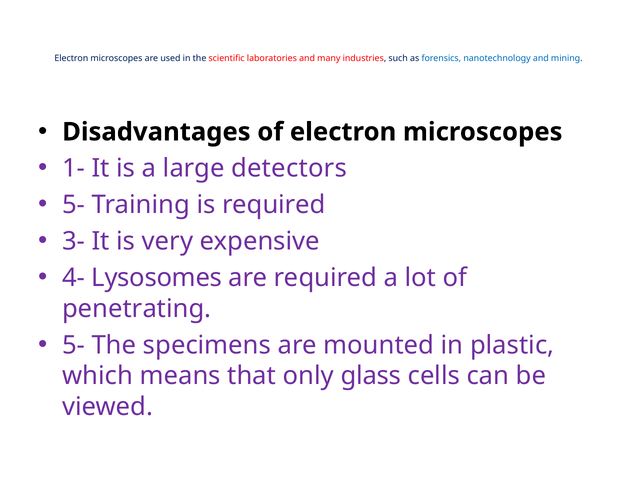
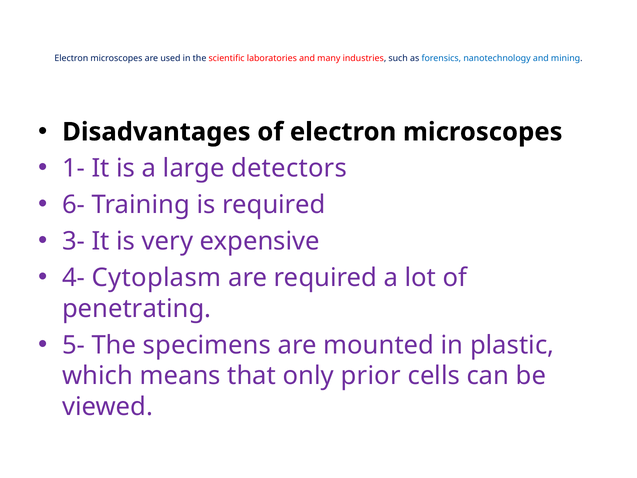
5- at (74, 205): 5- -> 6-
Lysosomes: Lysosomes -> Cytoplasm
glass: glass -> prior
